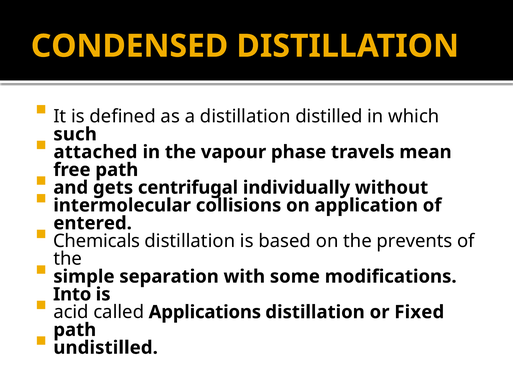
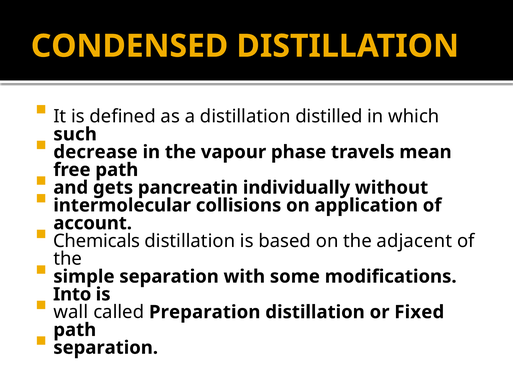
attached: attached -> decrease
centrifugal: centrifugal -> pancreatin
entered: entered -> account
prevents: prevents -> adjacent
acid: acid -> wall
Applications: Applications -> Preparation
undistilled at (106, 347): undistilled -> separation
